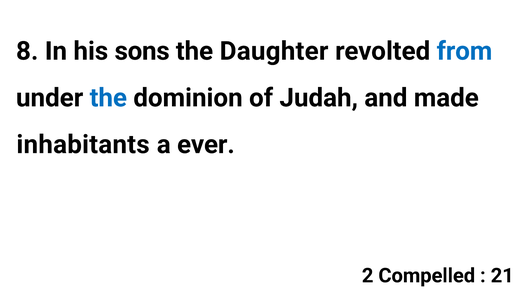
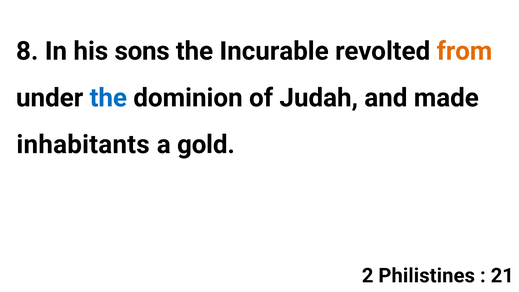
Daughter: Daughter -> Incurable
from colour: blue -> orange
ever: ever -> gold
Compelled: Compelled -> Philistines
